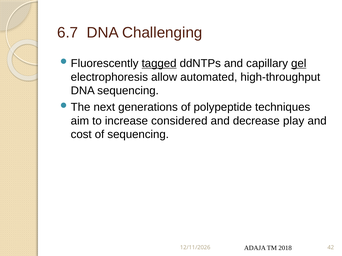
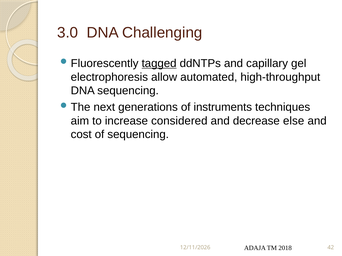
6.7: 6.7 -> 3.0
gel underline: present -> none
polypeptide: polypeptide -> instruments
play: play -> else
